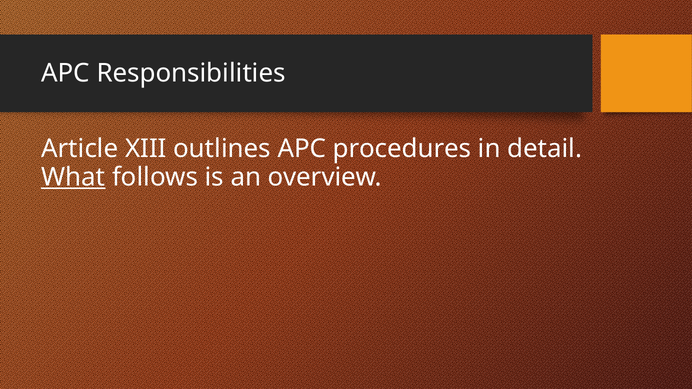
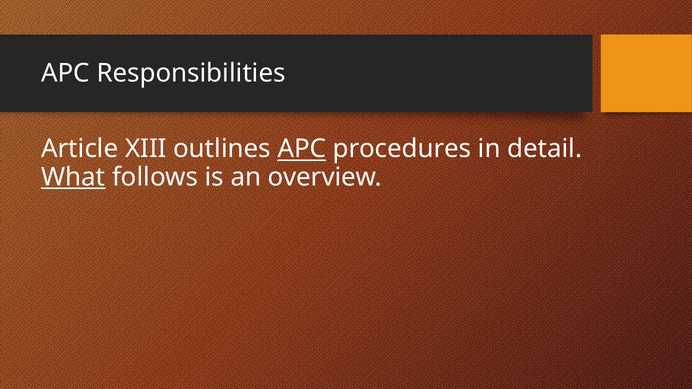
APC at (302, 149) underline: none -> present
